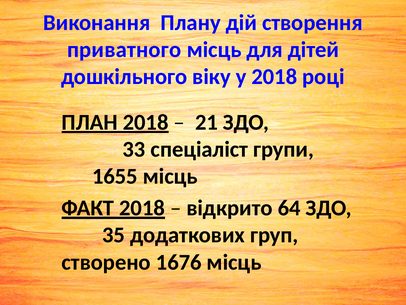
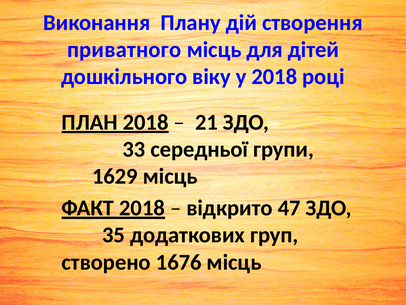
спеціаліст: спеціаліст -> середньої
1655: 1655 -> 1629
64: 64 -> 47
